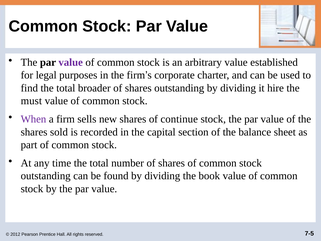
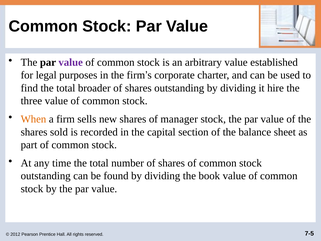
must: must -> three
When colour: purple -> orange
continue: continue -> manager
